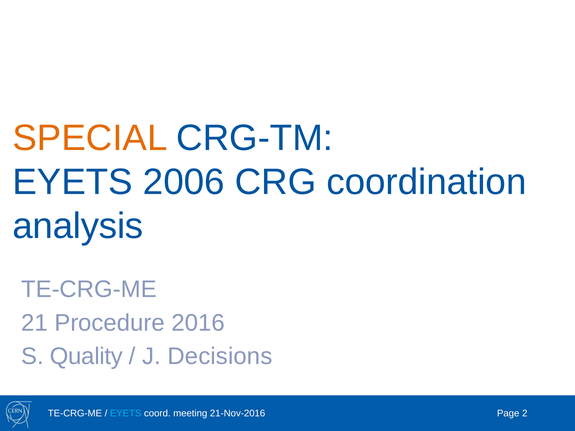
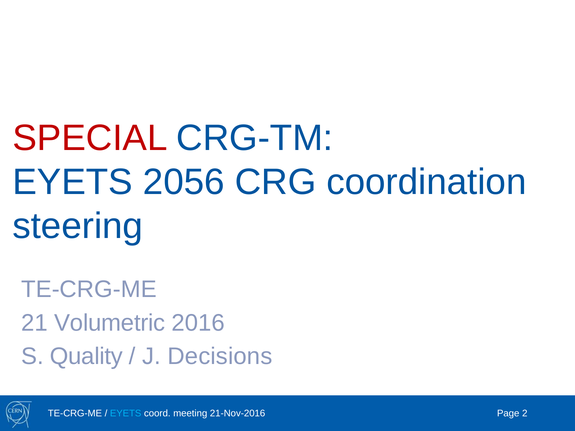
SPECIAL colour: orange -> red
2006: 2006 -> 2056
analysis: analysis -> steering
Procedure: Procedure -> Volumetric
